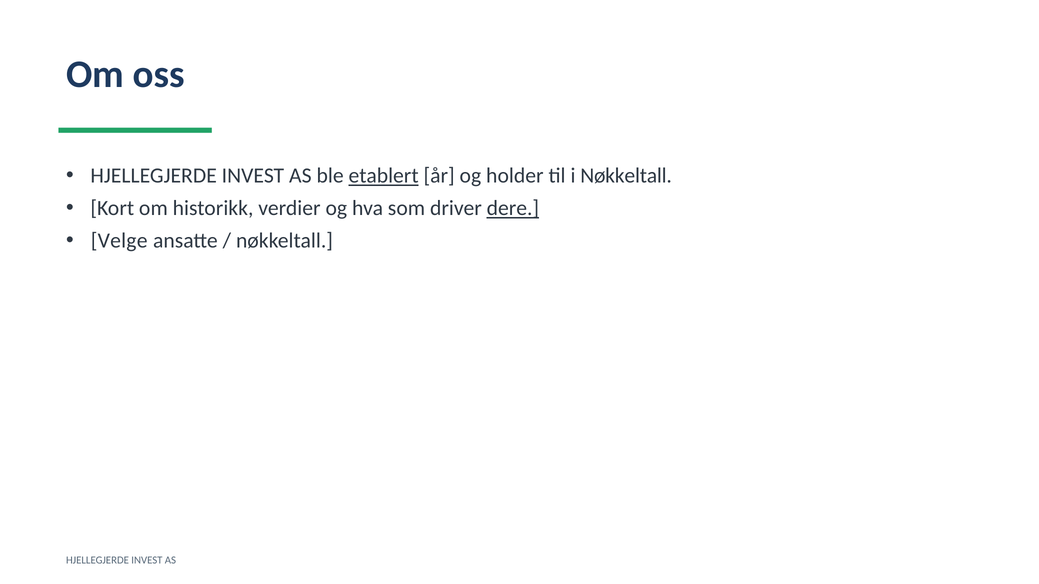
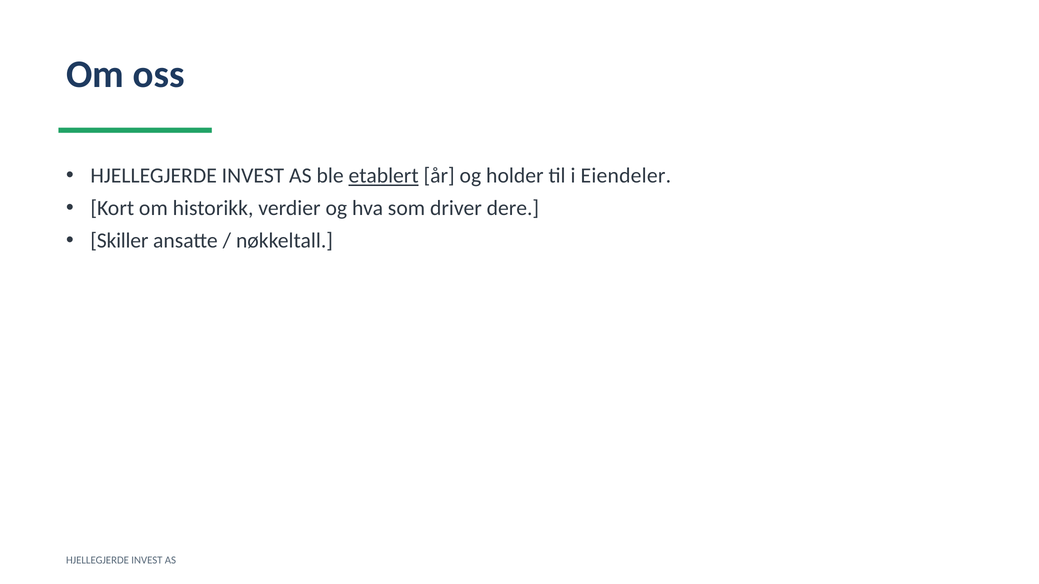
i Nøkkeltall: Nøkkeltall -> Eiendeler
dere underline: present -> none
Velge: Velge -> Skiller
